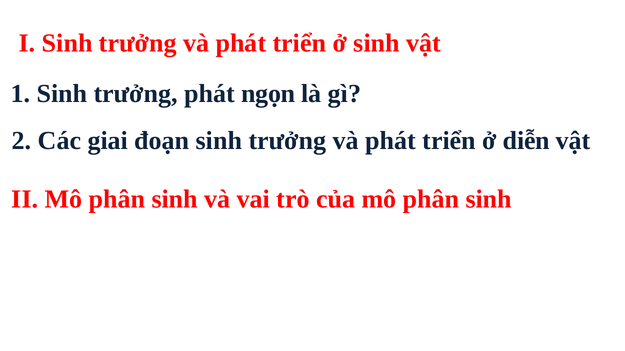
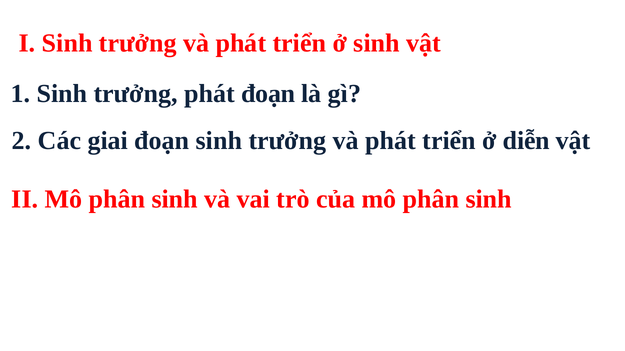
phát ngọn: ngọn -> đoạn
